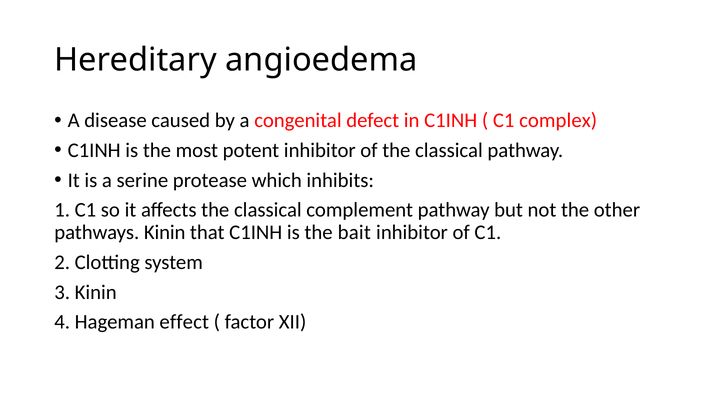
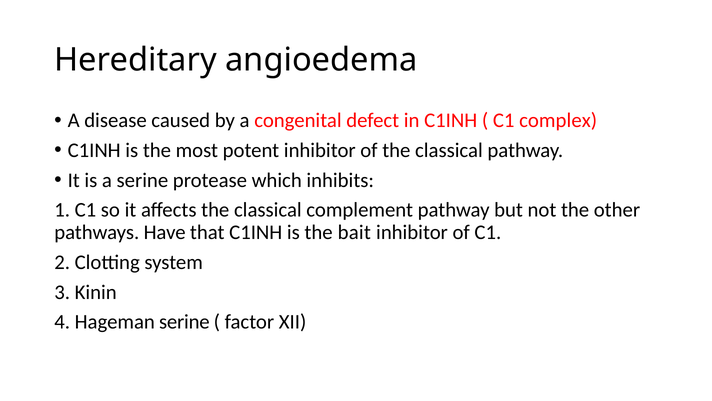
pathways Kinin: Kinin -> Have
Hageman effect: effect -> serine
